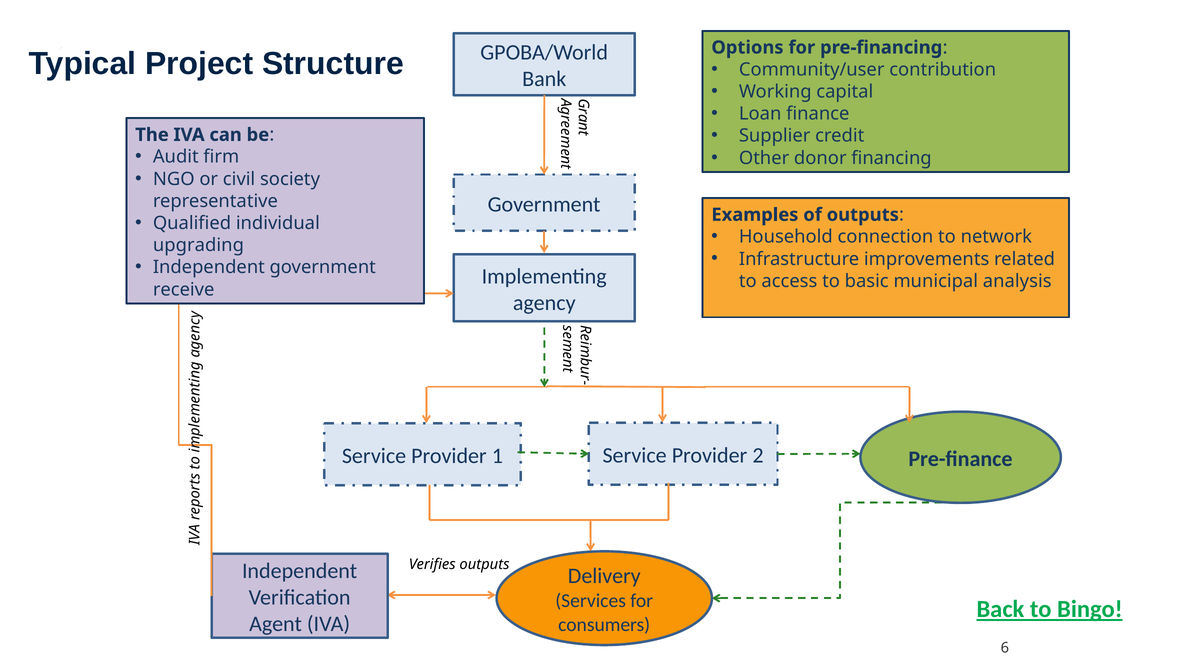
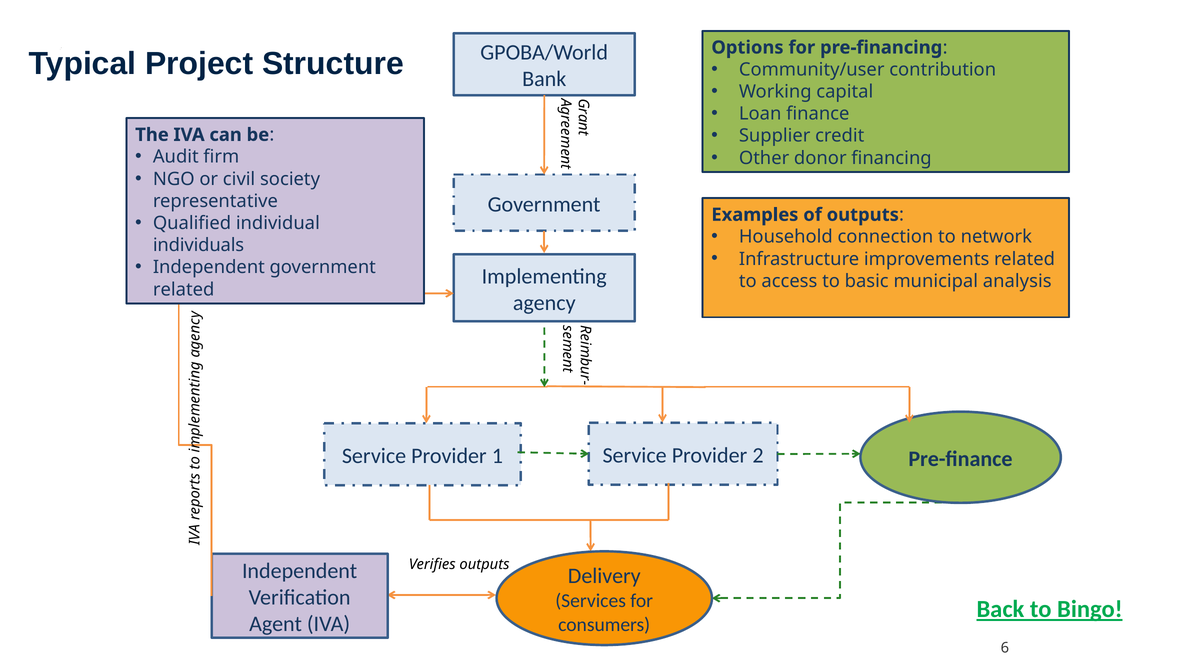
upgrading: upgrading -> individuals
receive at (184, 289): receive -> related
